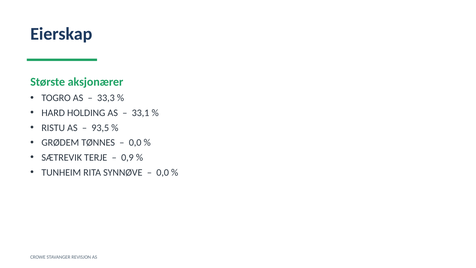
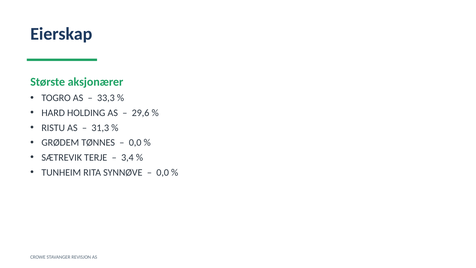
33,1: 33,1 -> 29,6
93,5: 93,5 -> 31,3
0,9: 0,9 -> 3,4
